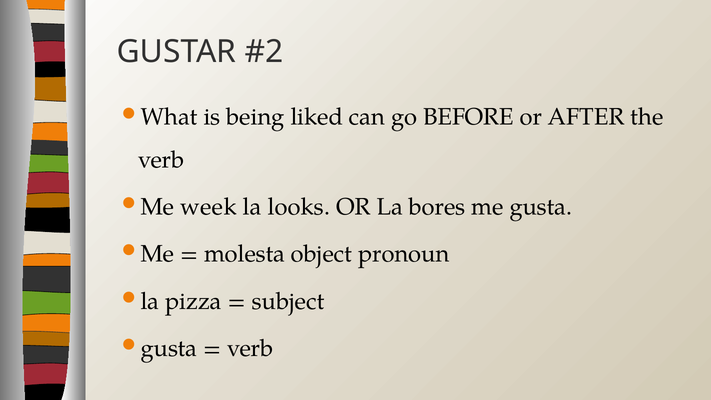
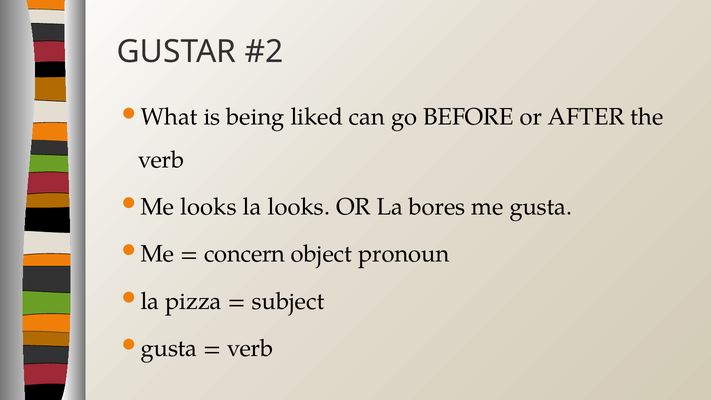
Me week: week -> looks
molesta: molesta -> concern
